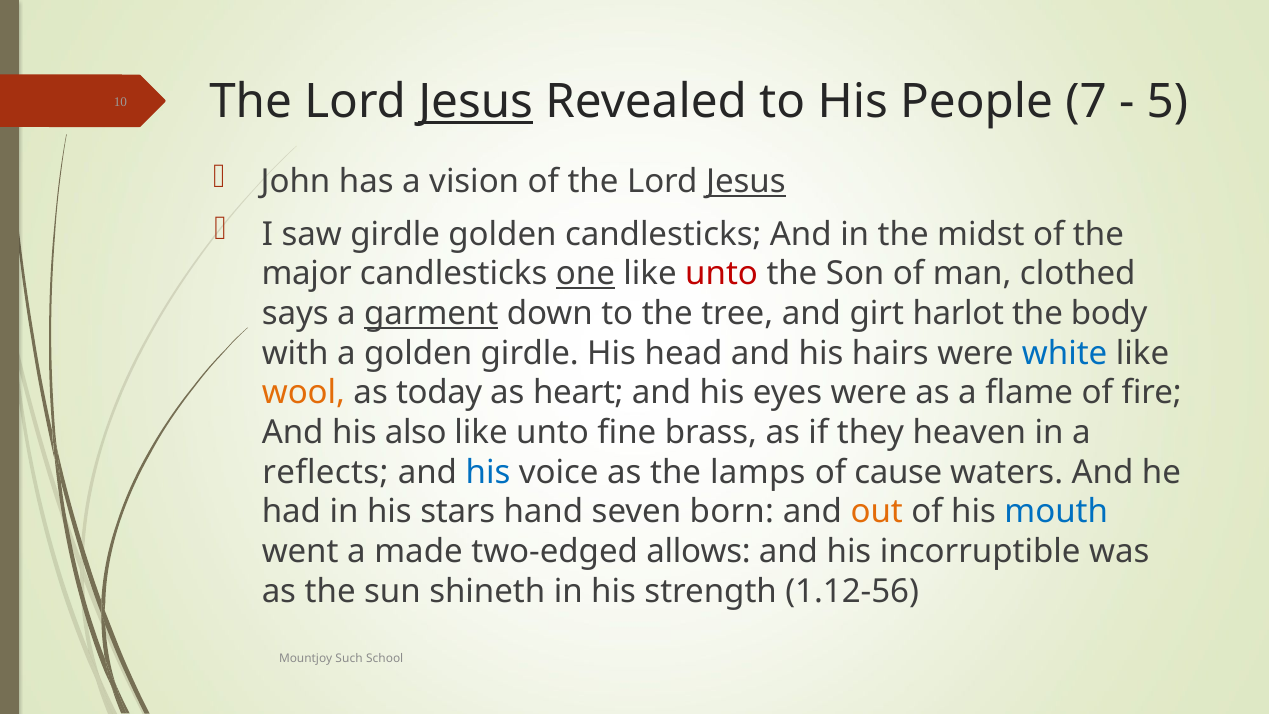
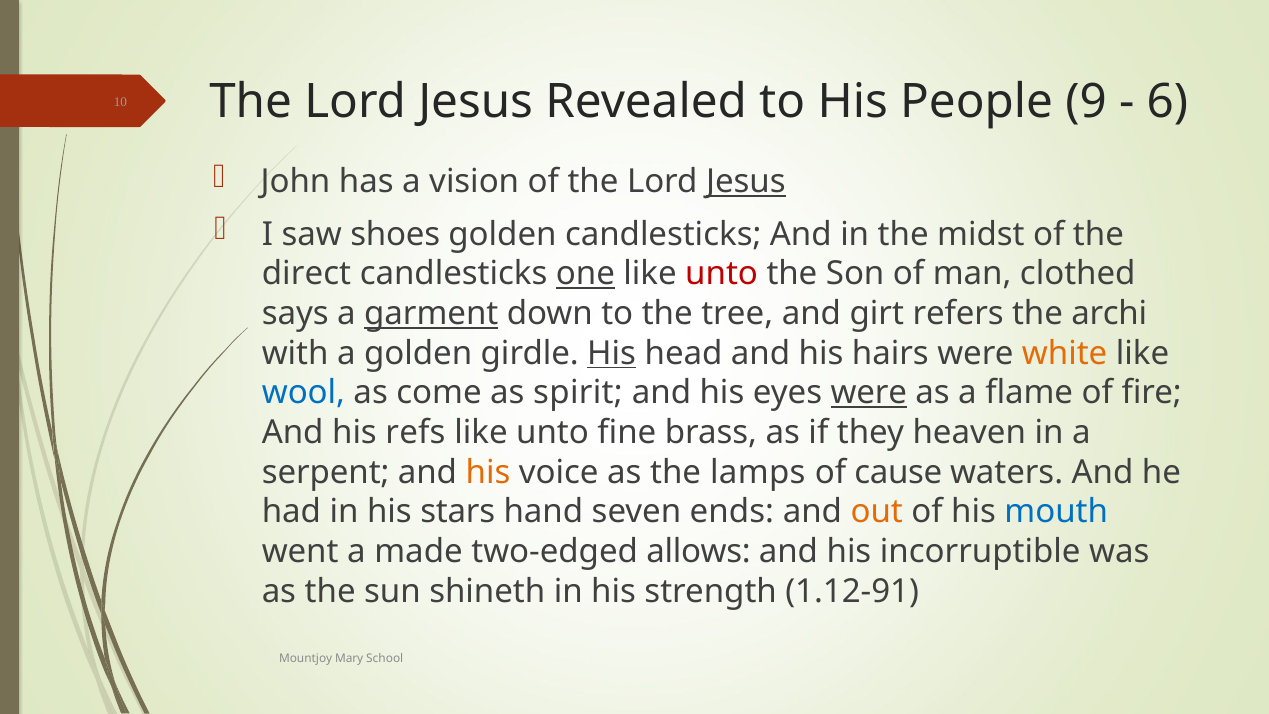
Jesus at (476, 102) underline: present -> none
7: 7 -> 9
5: 5 -> 6
saw girdle: girdle -> shoes
major: major -> direct
harlot: harlot -> refers
body: body -> archi
His at (612, 353) underline: none -> present
white colour: blue -> orange
wool colour: orange -> blue
today: today -> come
heart: heart -> spirit
were at (869, 393) underline: none -> present
also: also -> refs
reflects: reflects -> serpent
his at (488, 472) colour: blue -> orange
born: born -> ends
1.12-56: 1.12-56 -> 1.12-91
Such: Such -> Mary
